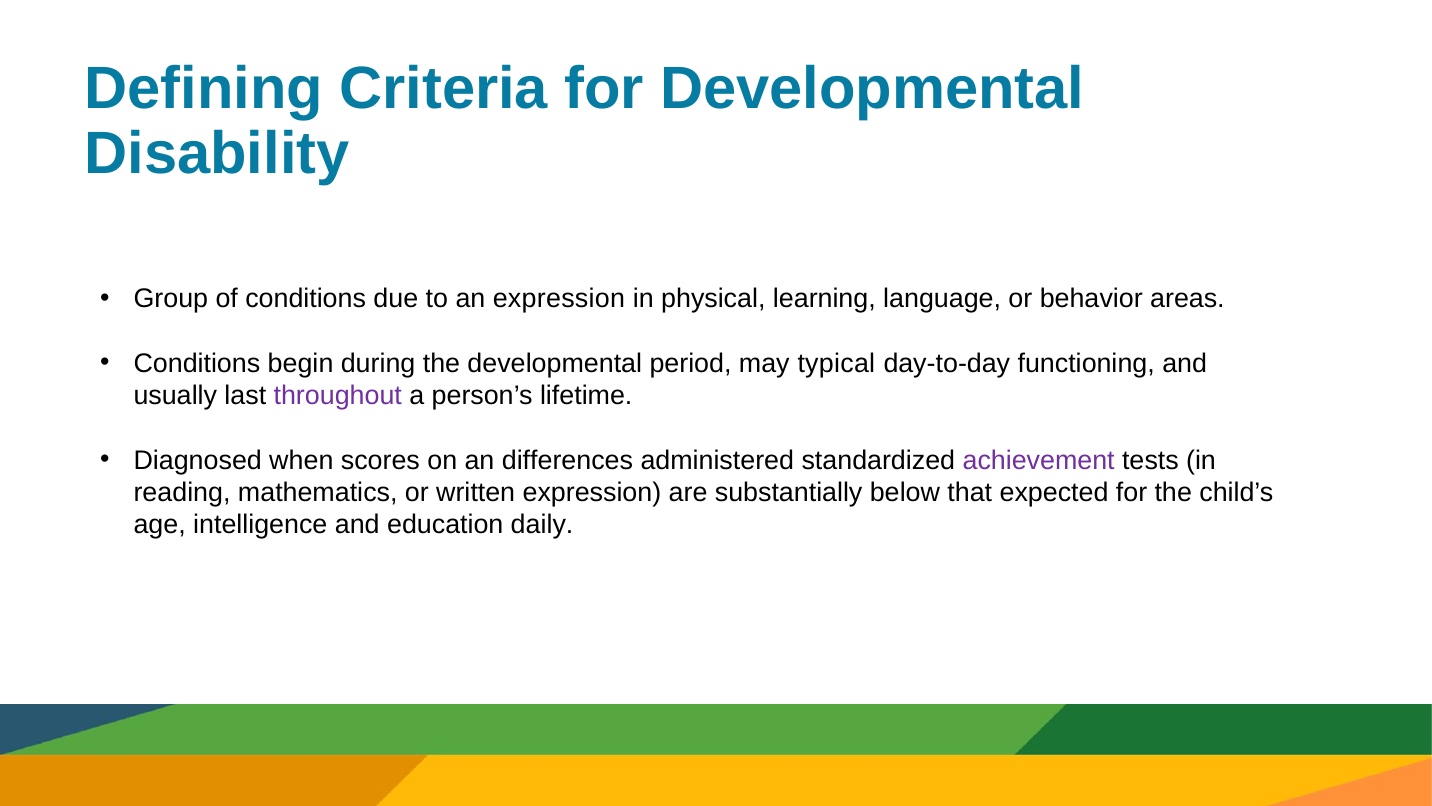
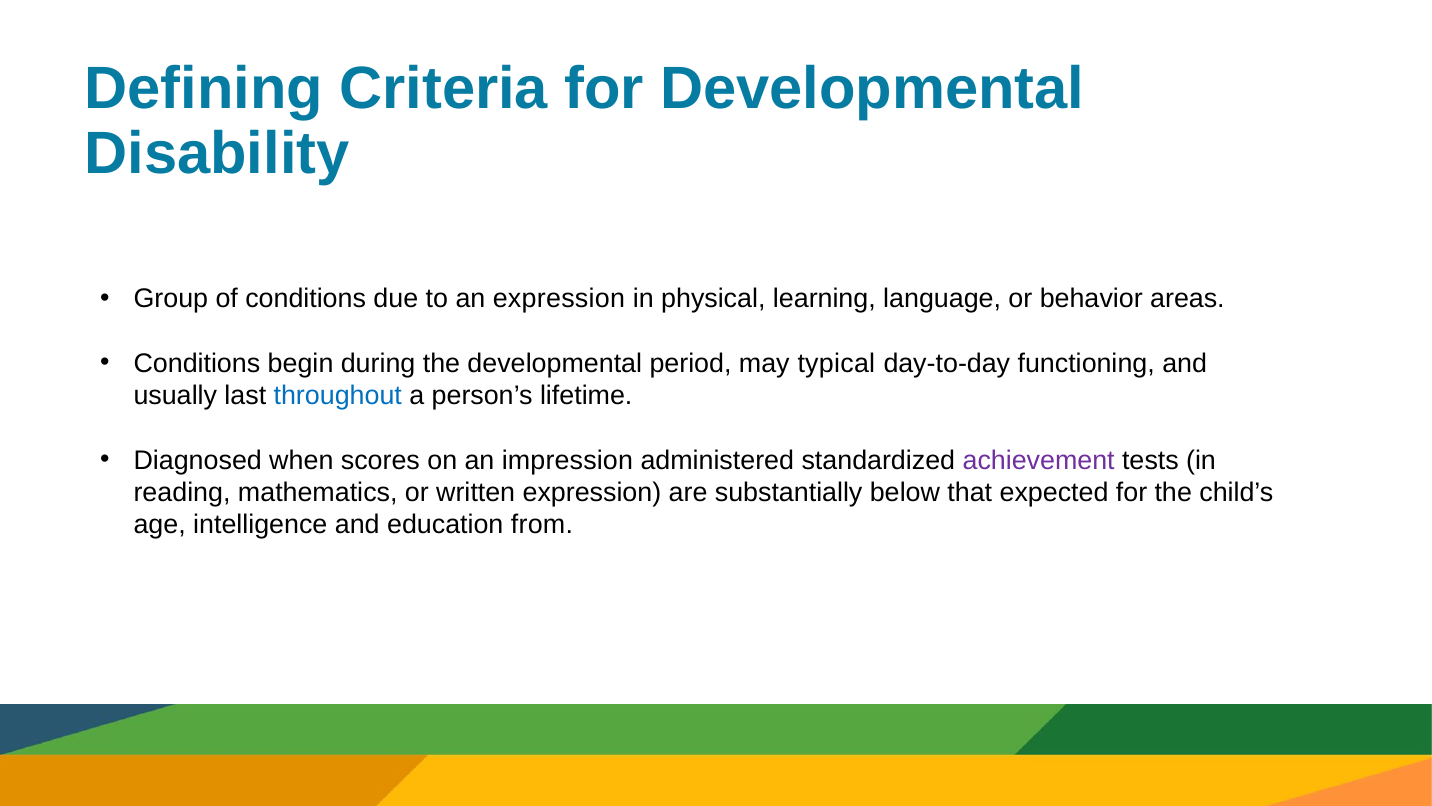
throughout colour: purple -> blue
differences: differences -> impression
daily: daily -> from
